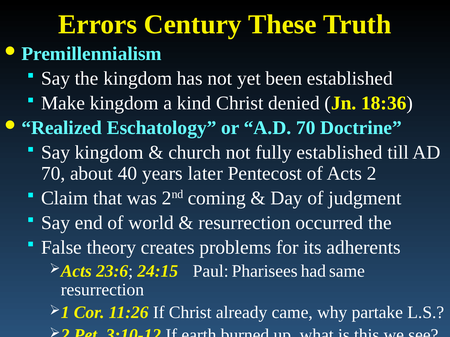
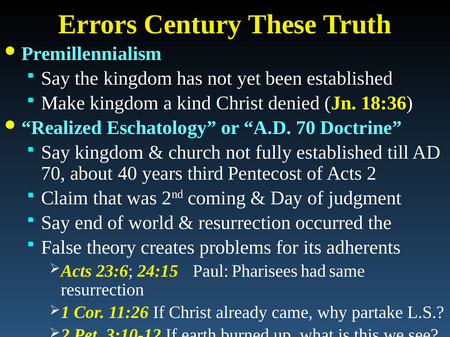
later: later -> third
